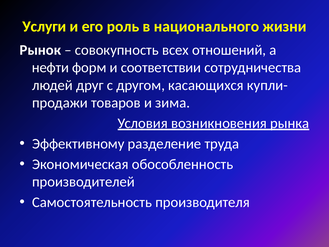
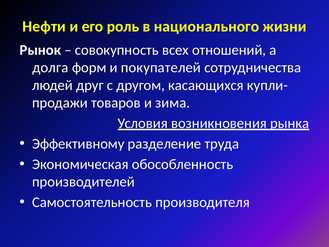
Услуги: Услуги -> Нефти
нефти: нефти -> долга
соответствии: соответствии -> покупателей
